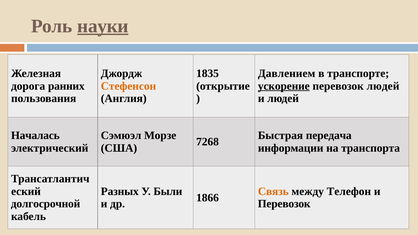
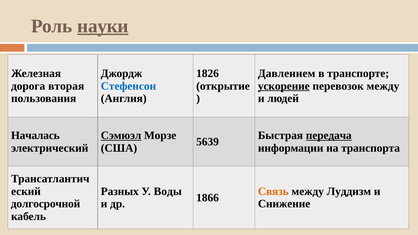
1835: 1835 -> 1826
ранних: ранних -> вторая
Стефенсон colour: orange -> blue
перевозок людей: людей -> между
Сэмюэл underline: none -> present
передача underline: none -> present
7268: 7268 -> 5639
Были: Были -> Воды
Телефон: Телефон -> Луддизм
Перевозок at (284, 204): Перевозок -> Снижение
